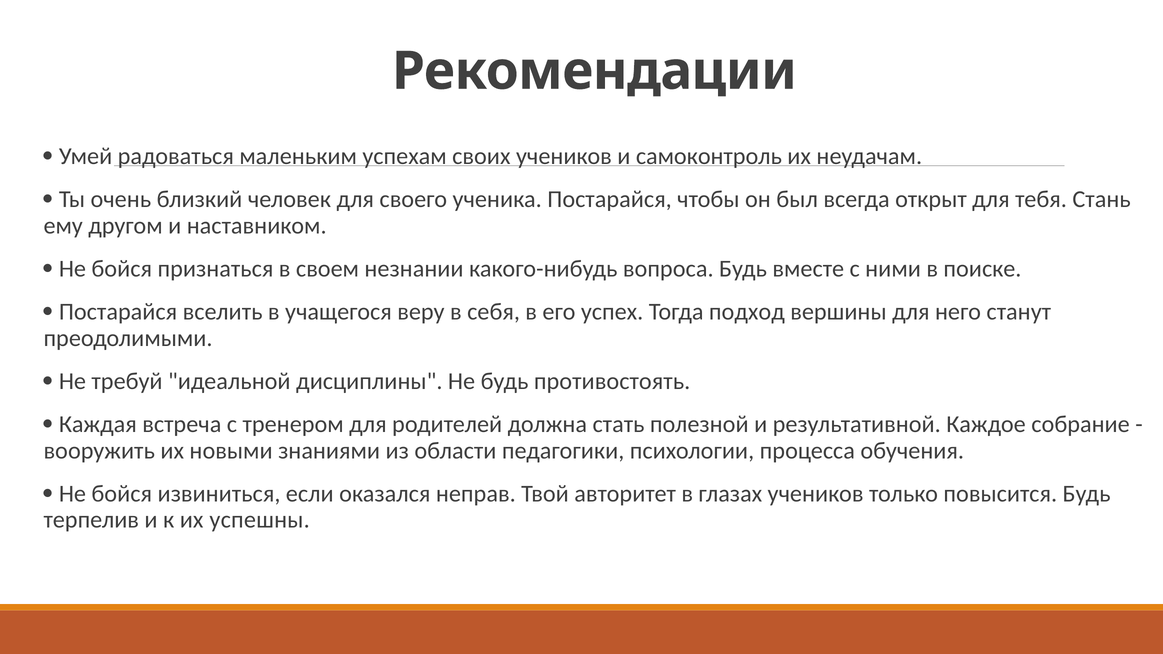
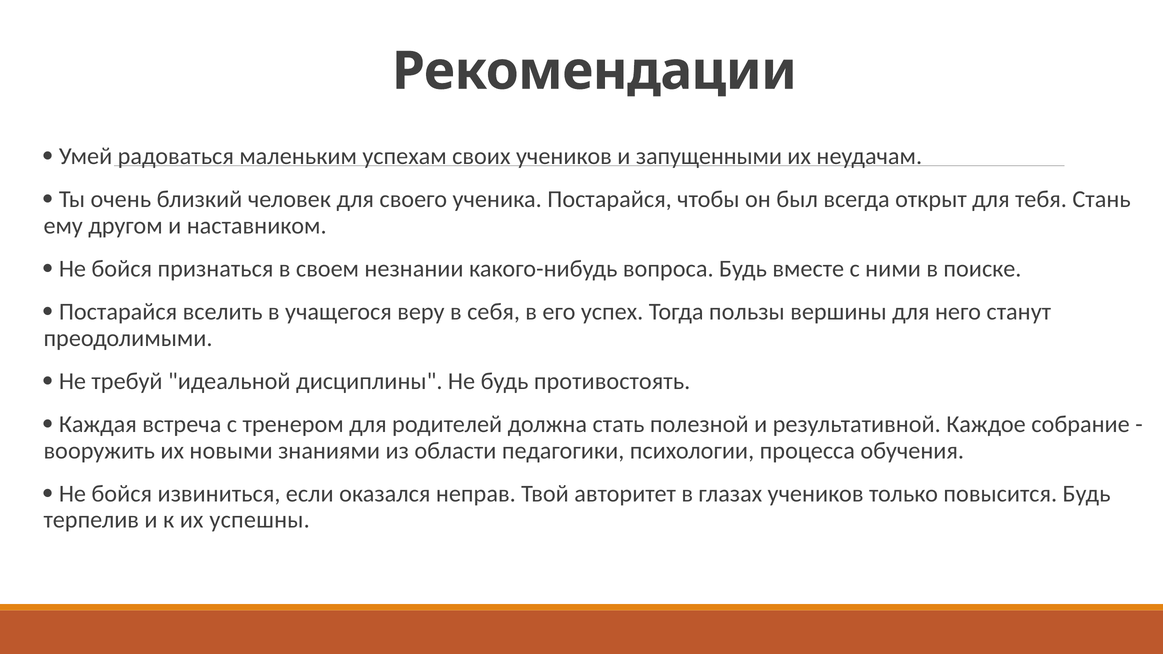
самоконтроль: самоконтроль -> запущенными
подход: подход -> пользы
